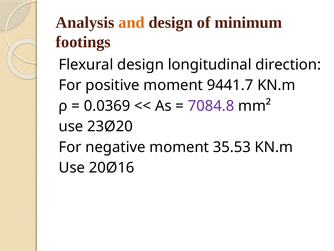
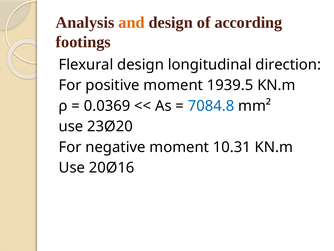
minimum: minimum -> according
9441.7: 9441.7 -> 1939.5
7084.8 colour: purple -> blue
35.53: 35.53 -> 10.31
